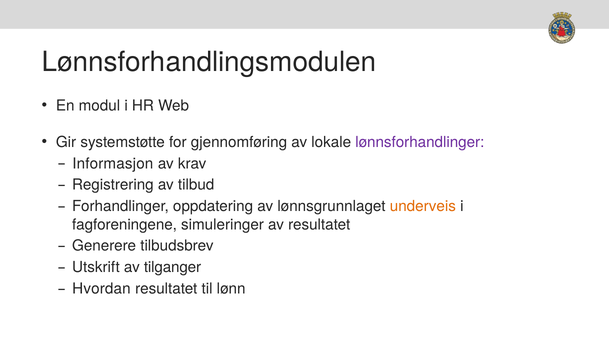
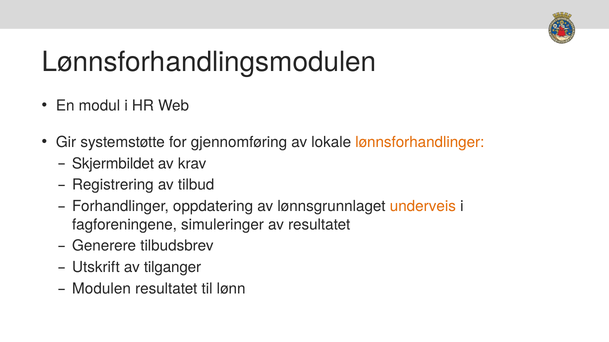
lønnsforhandlinger colour: purple -> orange
Informasjon: Informasjon -> Skjermbildet
Hvordan: Hvordan -> Modulen
